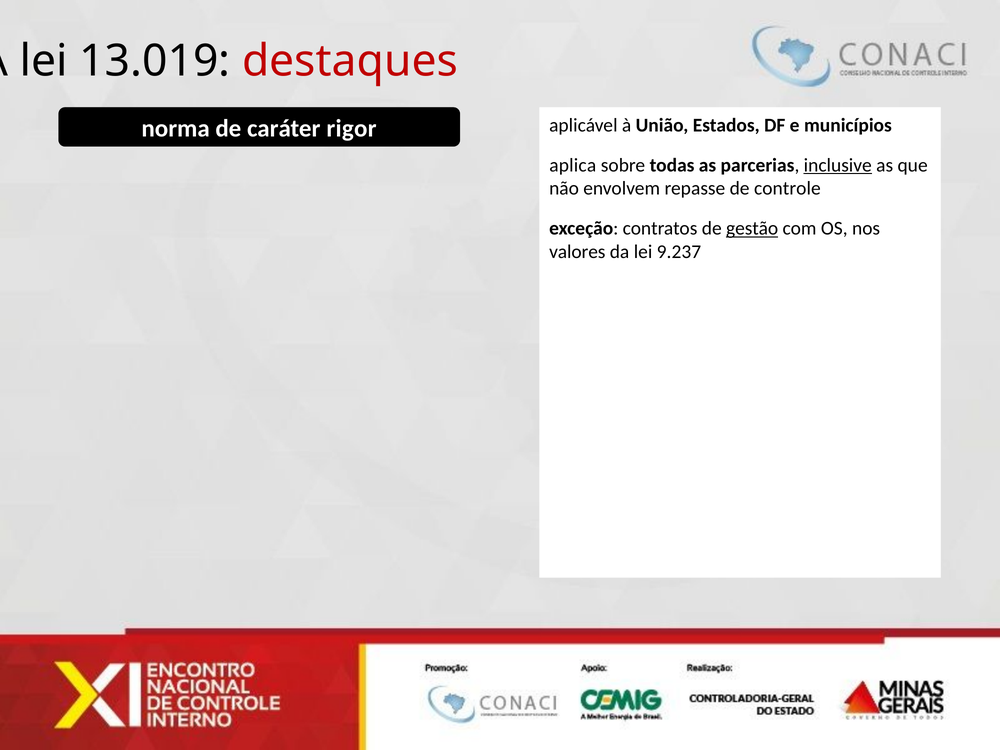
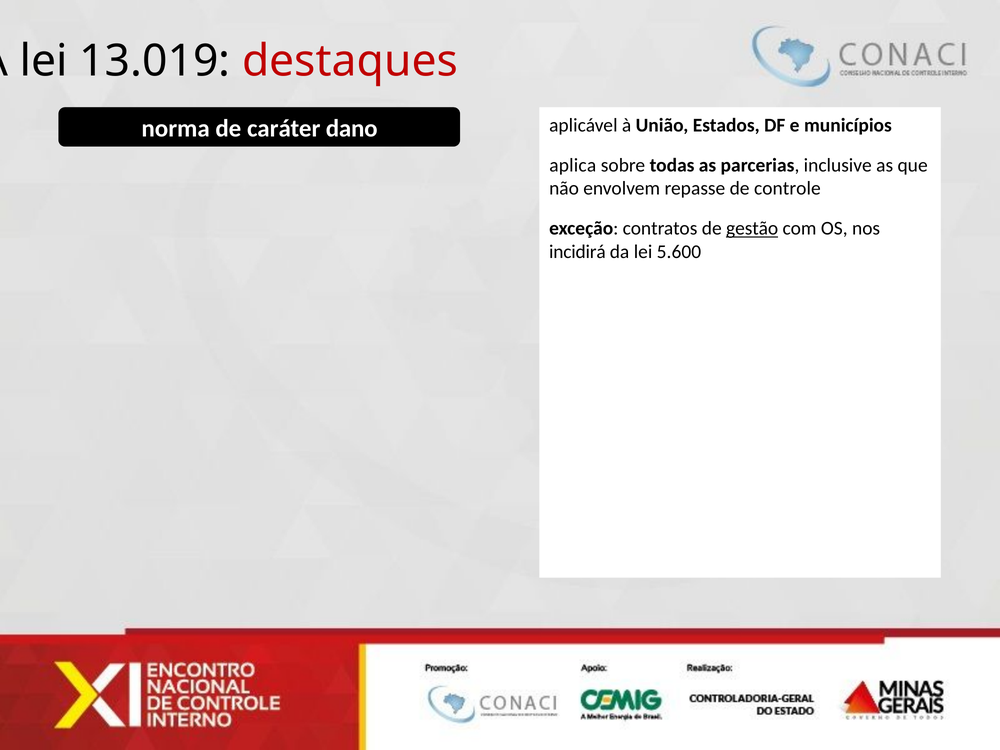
rigor: rigor -> dano
inclusive underline: present -> none
valores: valores -> incidirá
9.237: 9.237 -> 5.600
